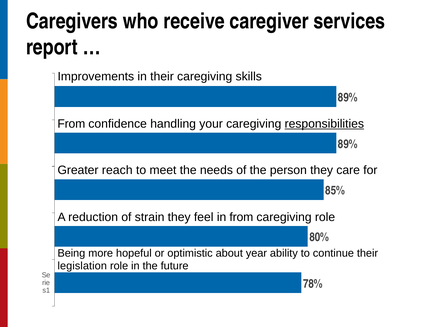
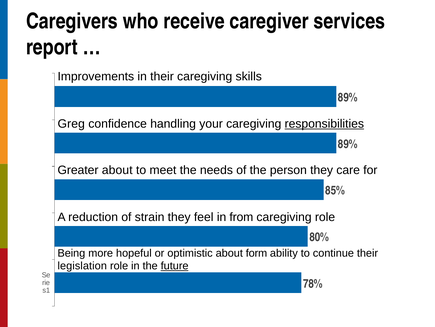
From at (71, 124): From -> Greg
Greater reach: reach -> about
year: year -> form
future underline: none -> present
